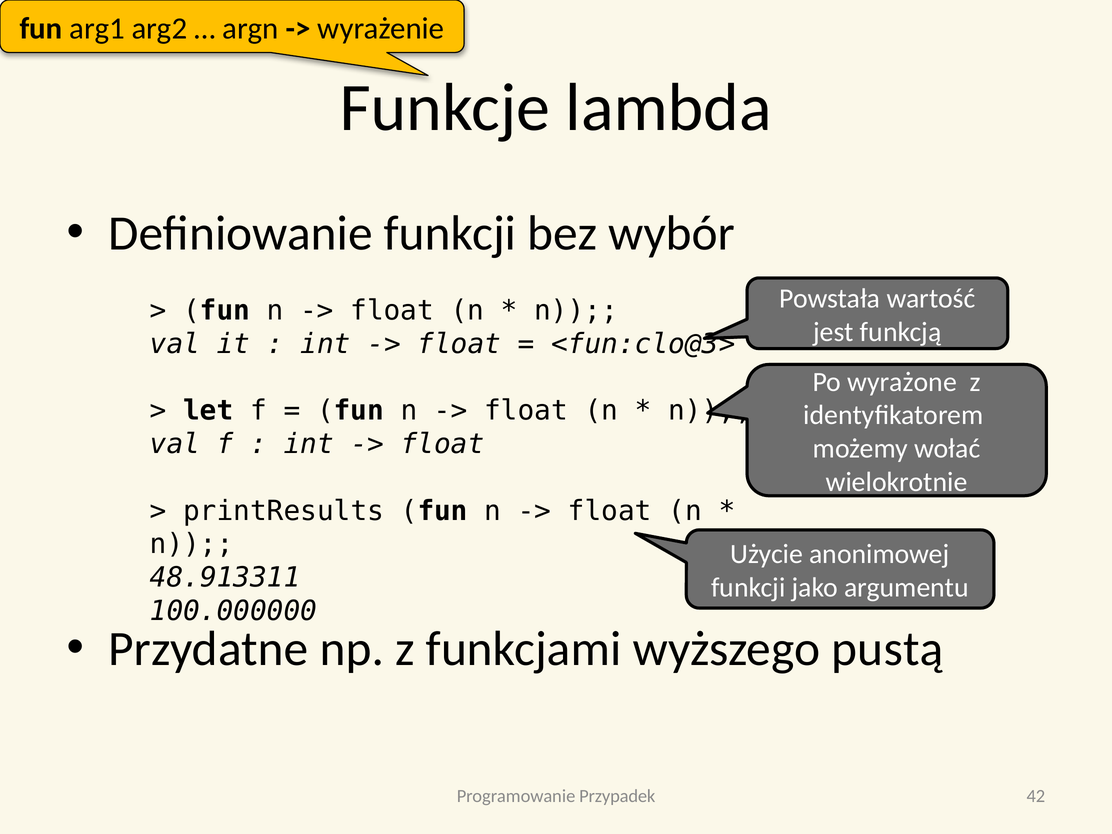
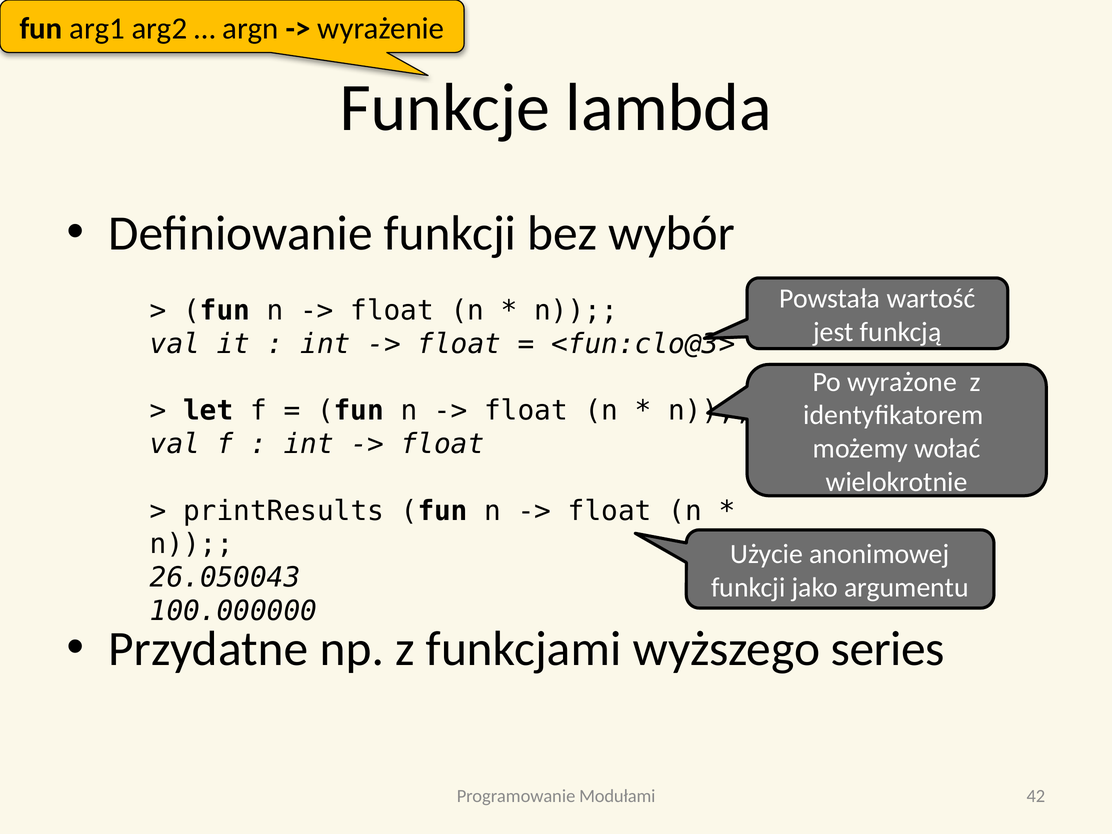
48.913311: 48.913311 -> 26.050043
pustą: pustą -> series
Przypadek: Przypadek -> Modułami
